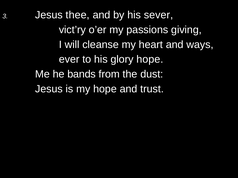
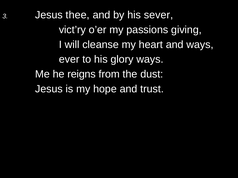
glory hope: hope -> ways
bands: bands -> reigns
